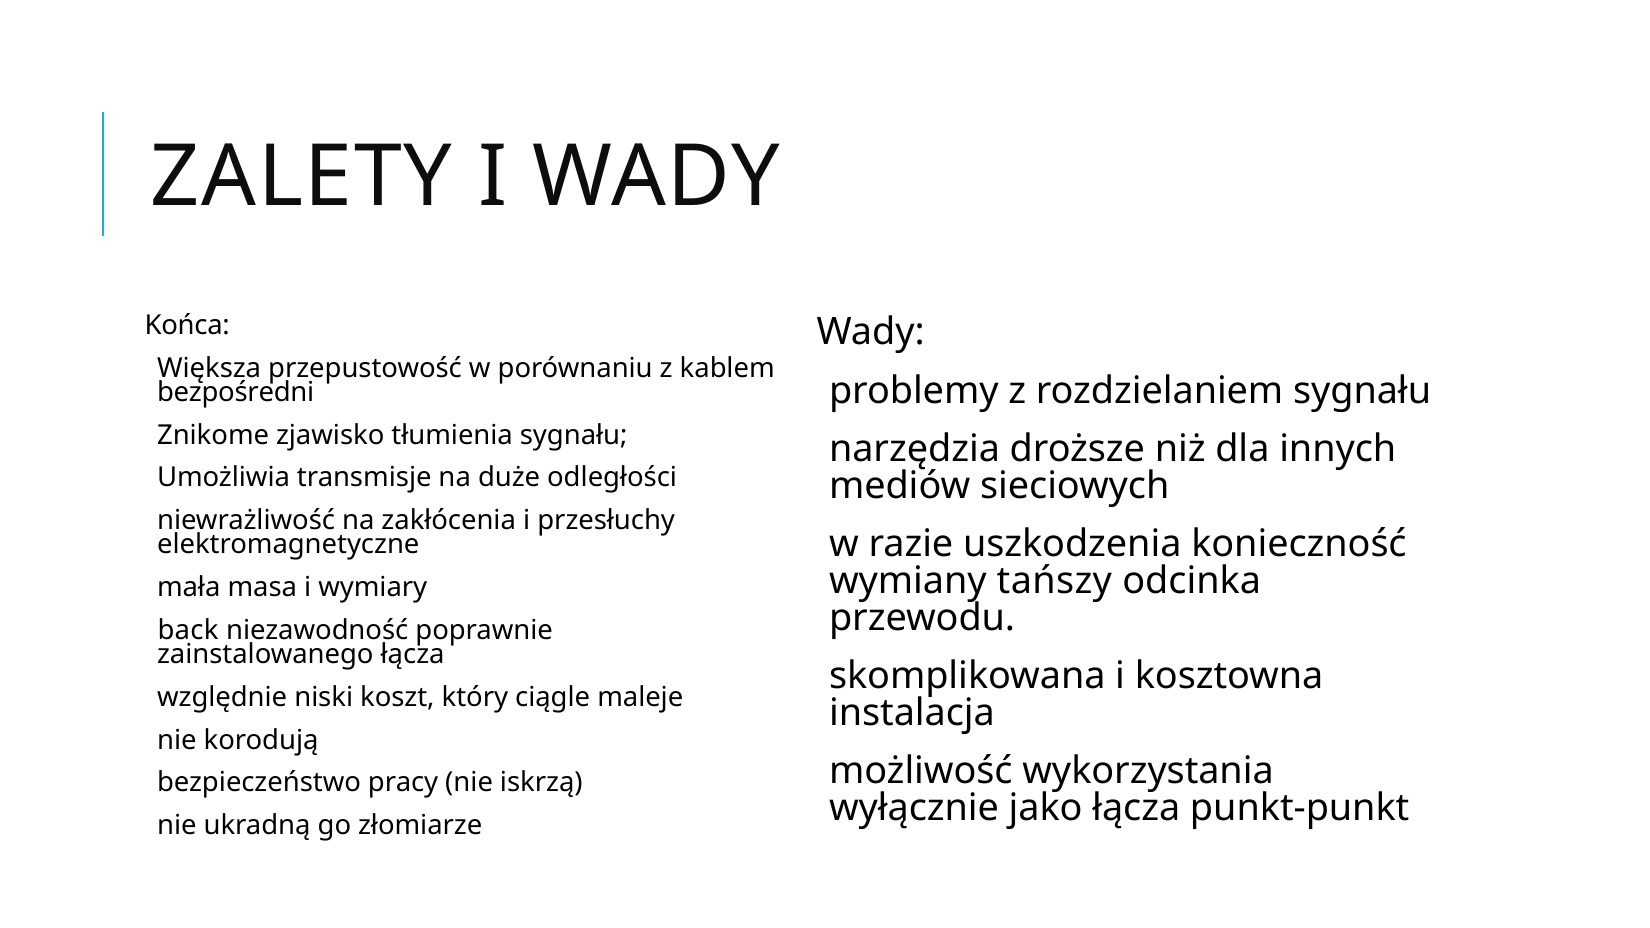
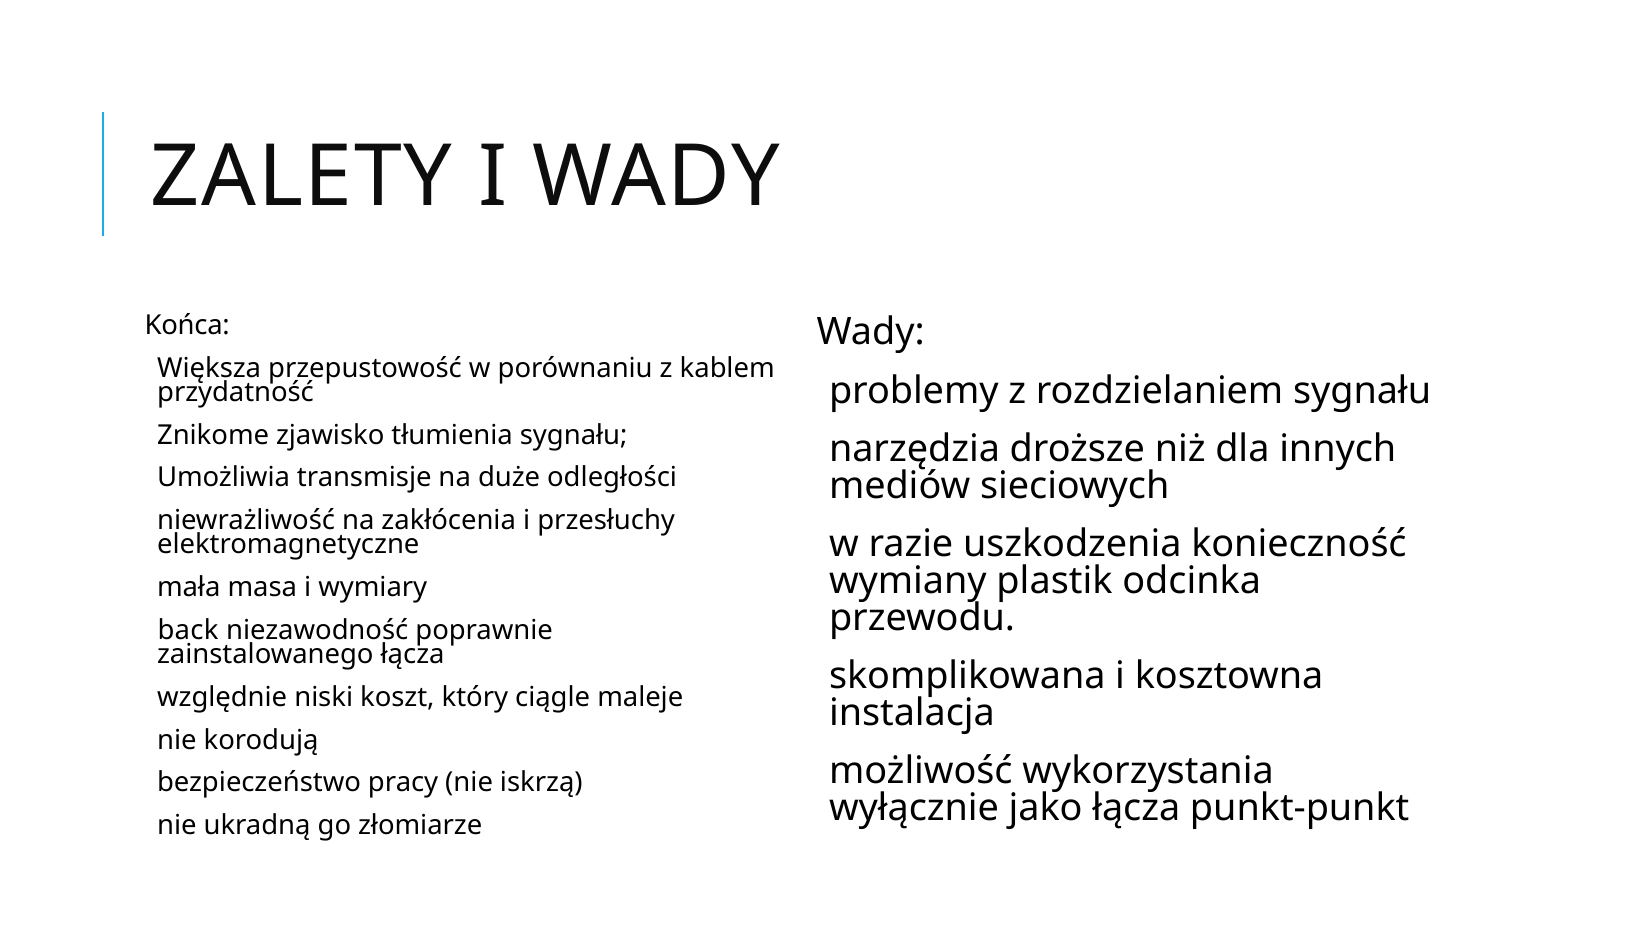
bezpośredni: bezpośredni -> przydatność
tańszy: tańszy -> plastik
